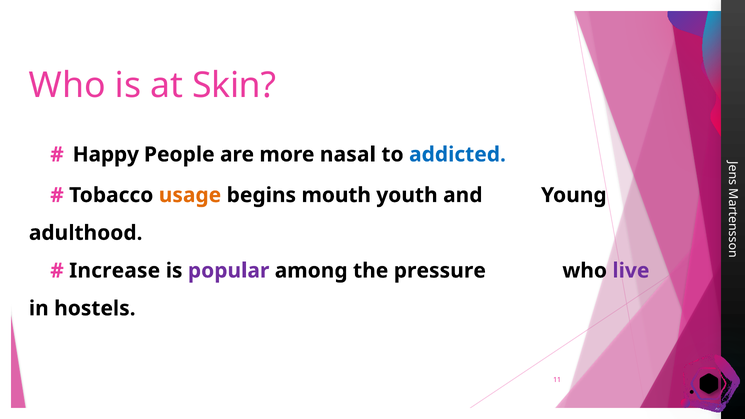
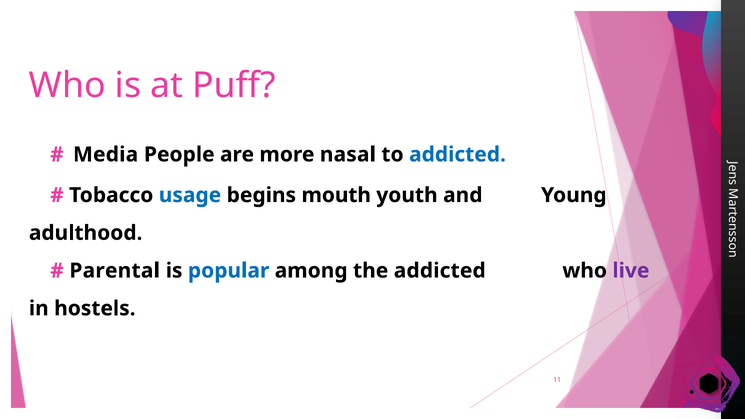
Skin: Skin -> Puff
Happy: Happy -> Media
usage colour: orange -> blue
Increase: Increase -> Parental
popular colour: purple -> blue
the pressure: pressure -> addicted
